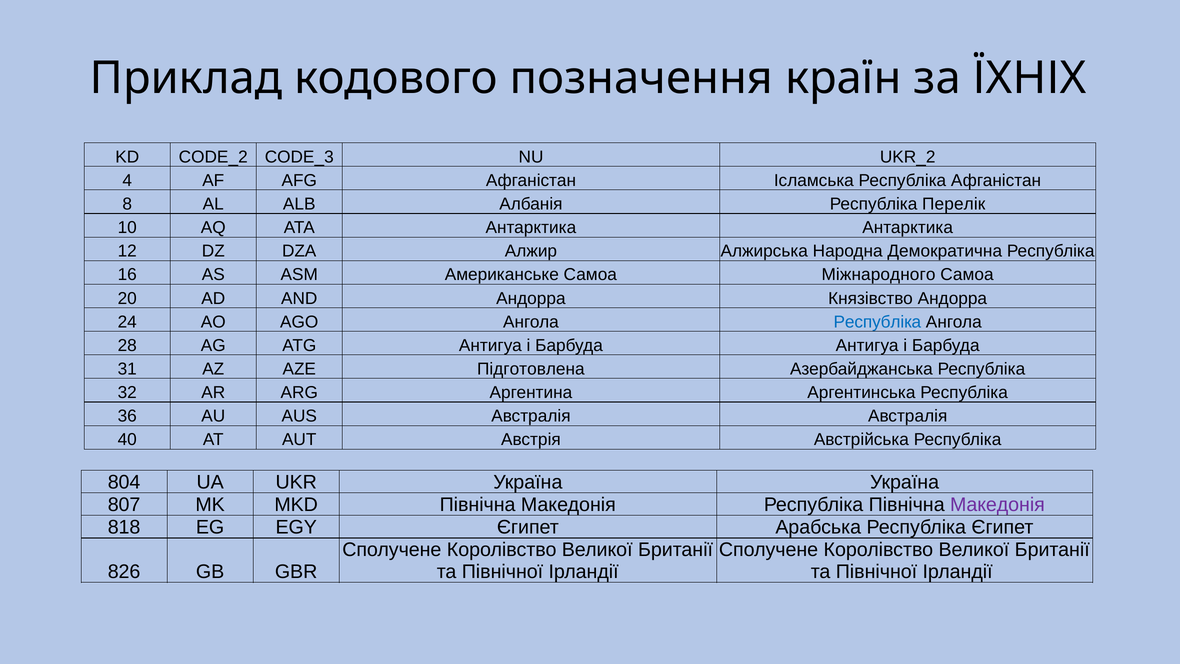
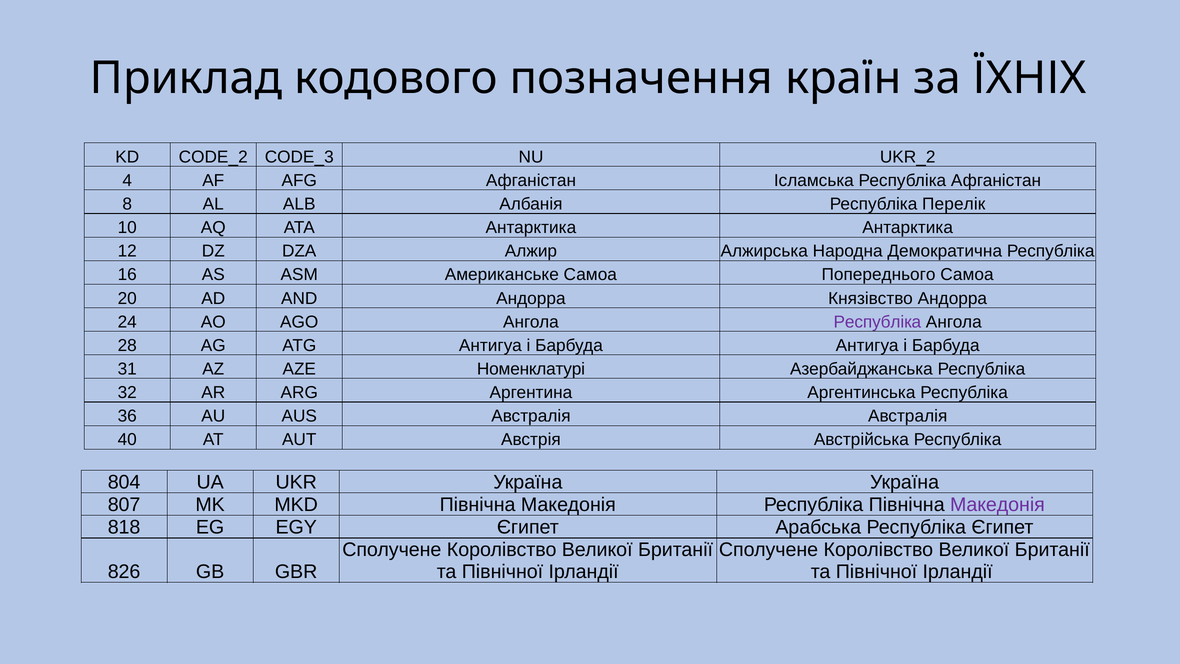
Міжнародного: Міжнародного -> Попереднього
Республіка at (877, 322) colour: blue -> purple
Підготовлена: Підготовлена -> Номенклатурі
